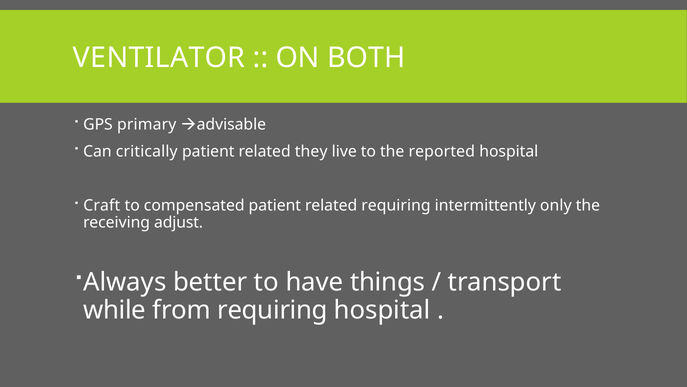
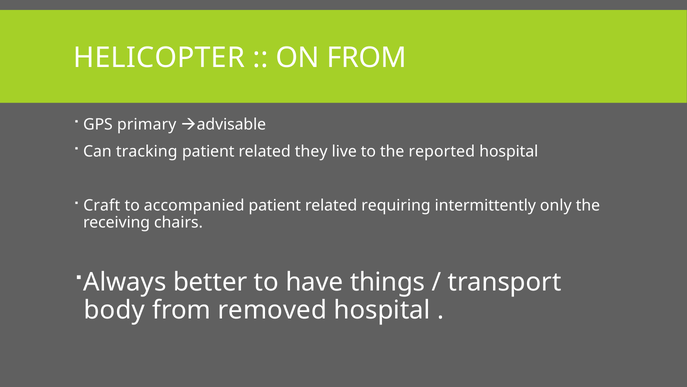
VENTILATOR: VENTILATOR -> HELICOPTER
ON BOTH: BOTH -> FROM
critically: critically -> tracking
compensated: compensated -> accompanied
adjust: adjust -> chairs
while: while -> body
from requiring: requiring -> removed
